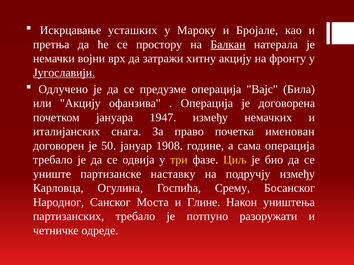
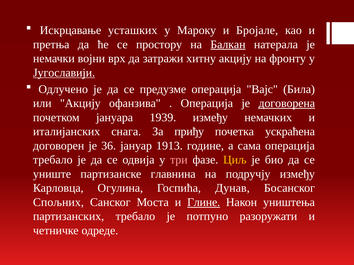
договорена underline: none -> present
1947: 1947 -> 1939
право: право -> приђу
именован: именован -> ускраћена
50: 50 -> 36
1908: 1908 -> 1913
три colour: yellow -> pink
наставку: наставку -> главнина
Срему: Срему -> Дунав
Народног: Народног -> Спољних
Глине underline: none -> present
